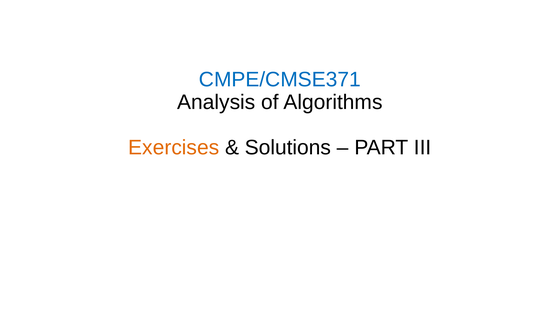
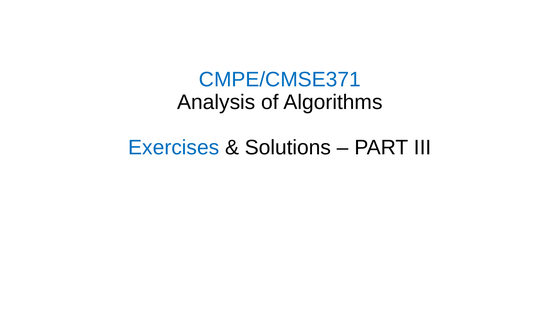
Exercises colour: orange -> blue
